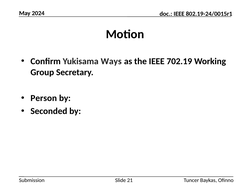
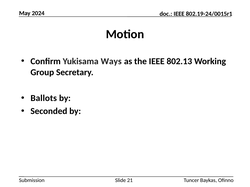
702.19: 702.19 -> 802.13
Person: Person -> Ballots
